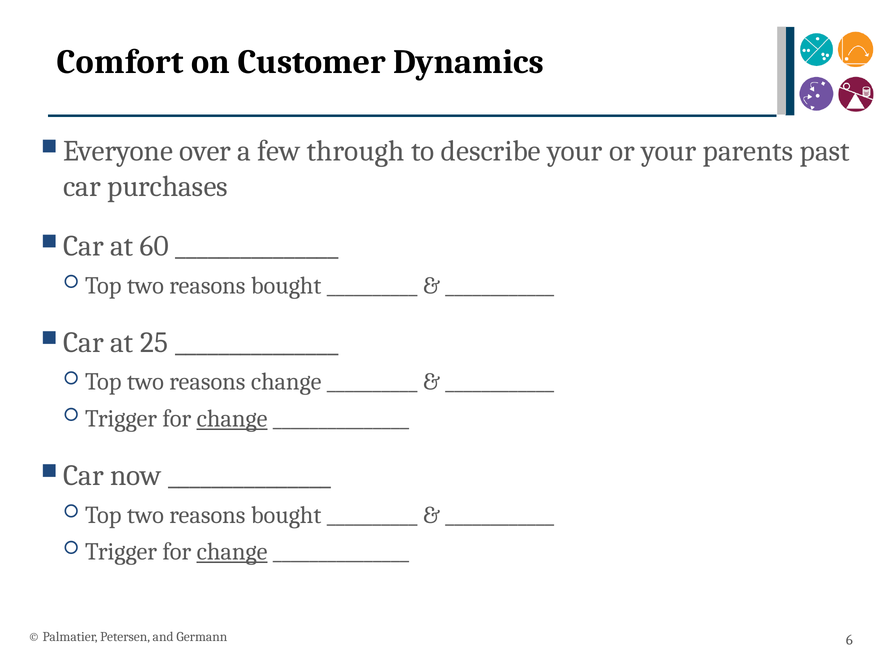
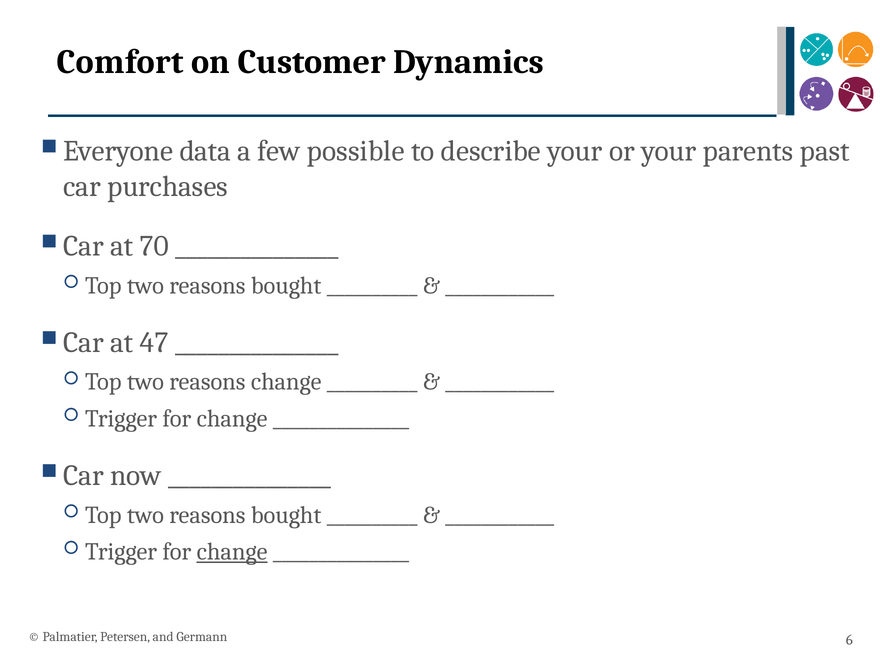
over: over -> data
through: through -> possible
60: 60 -> 70
25: 25 -> 47
change at (232, 419) underline: present -> none
